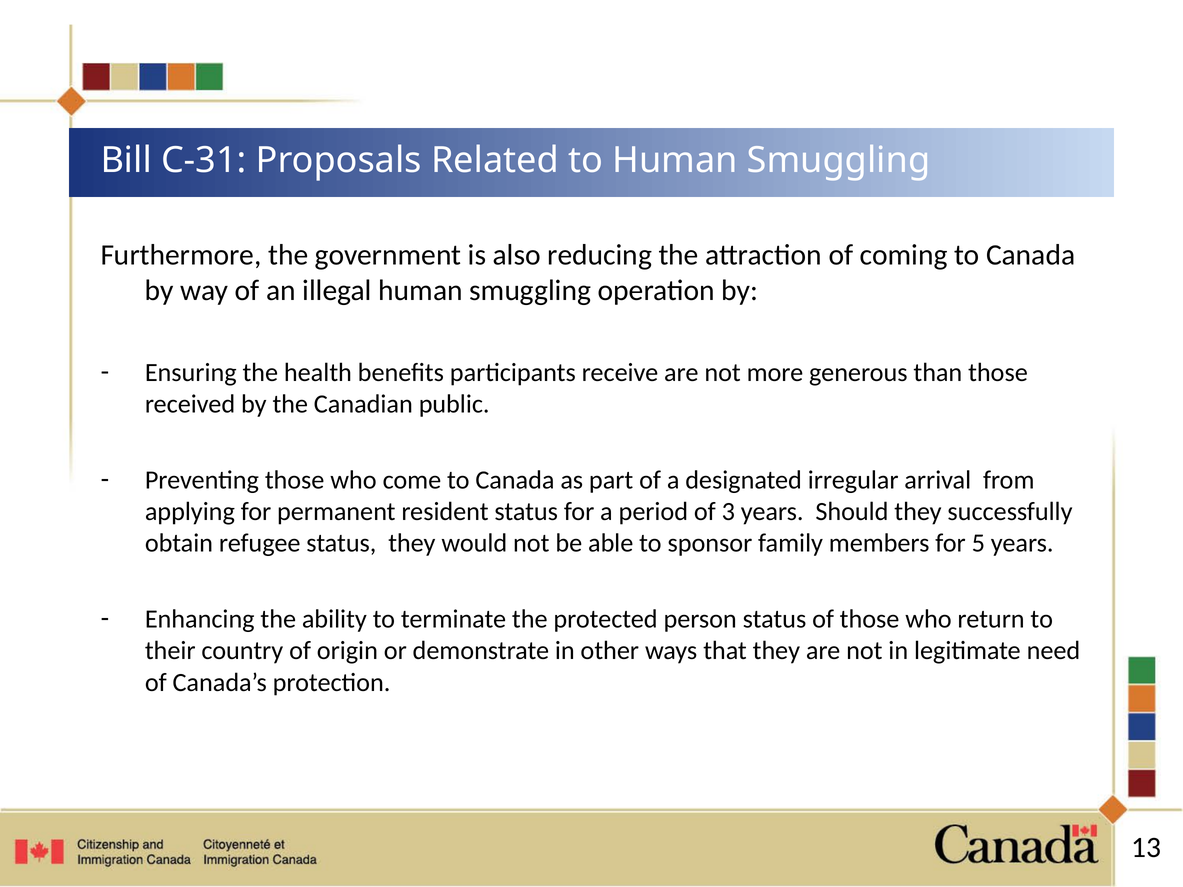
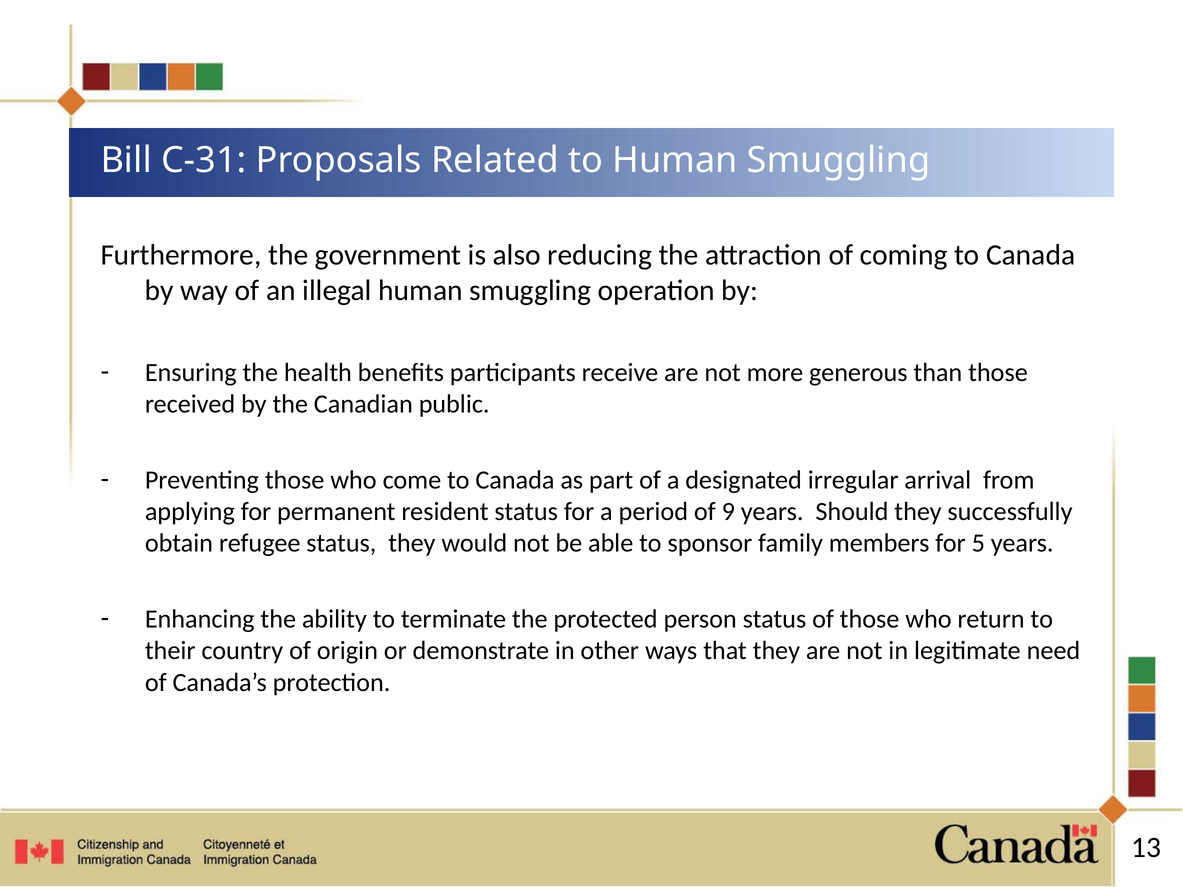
3: 3 -> 9
